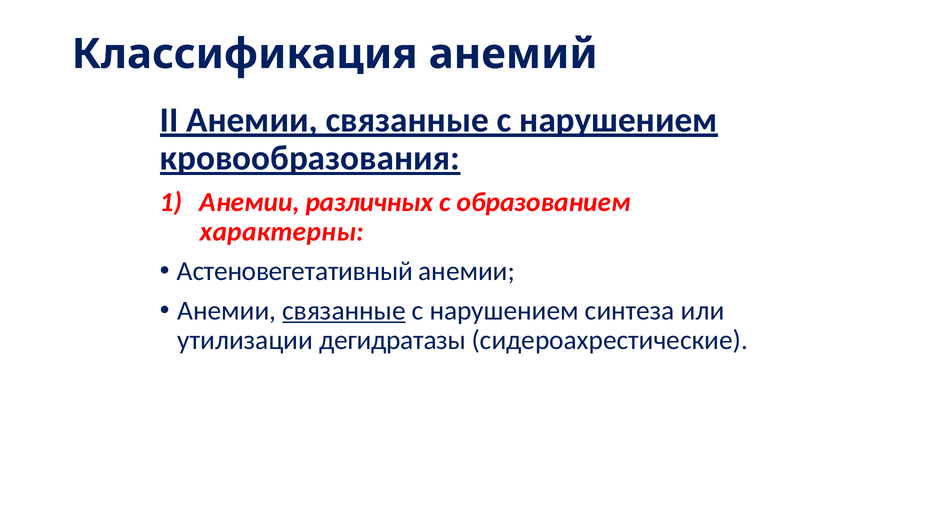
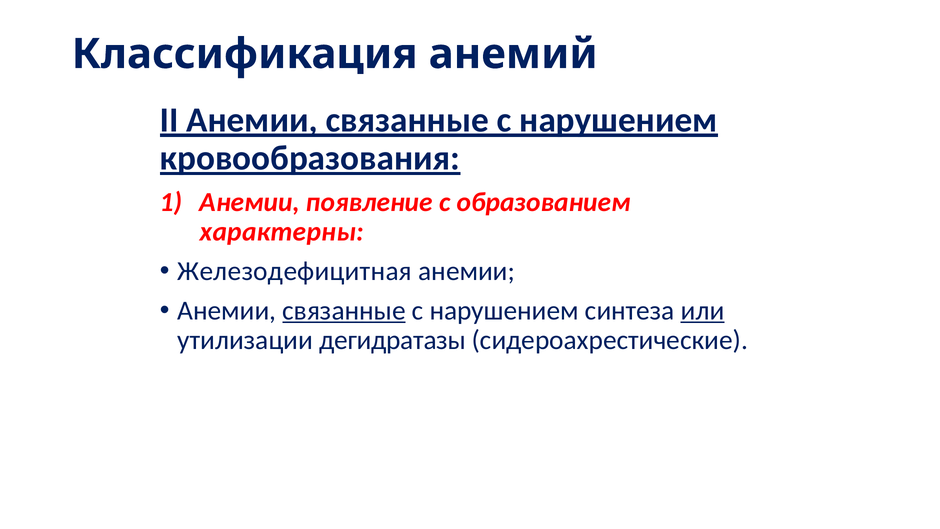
различных: различных -> появление
Астеновегетативный: Астеновегетативный -> Железодефицитная
или underline: none -> present
